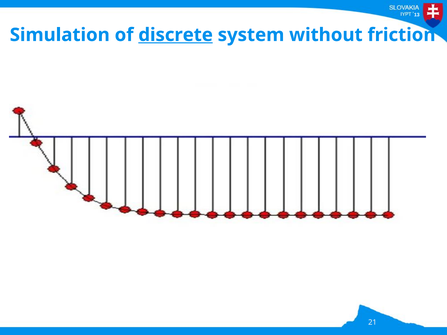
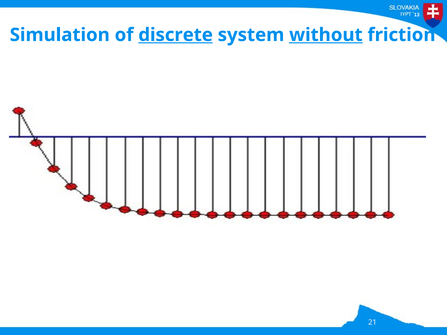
without underline: none -> present
